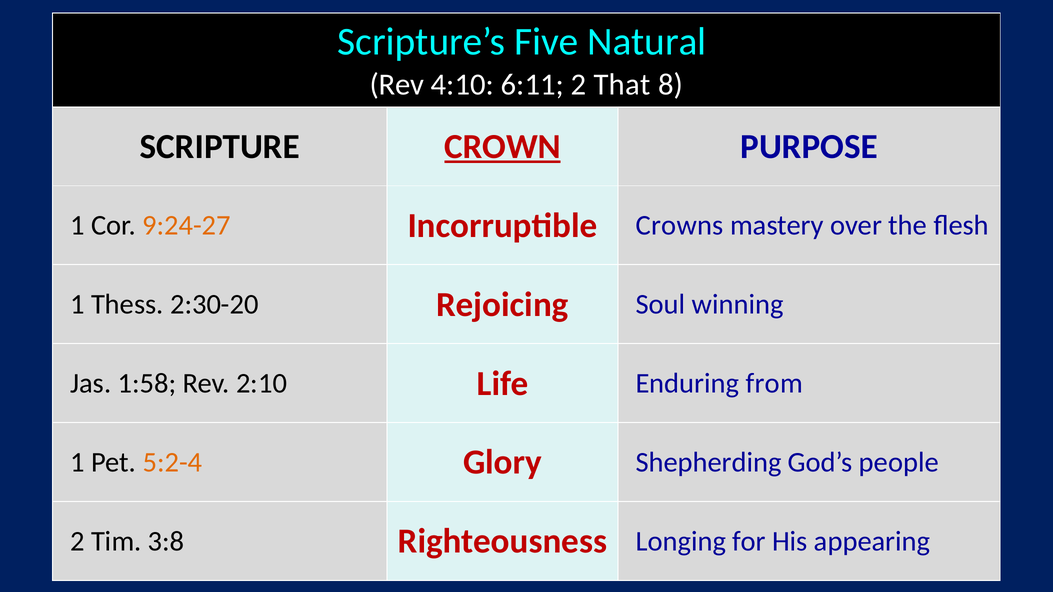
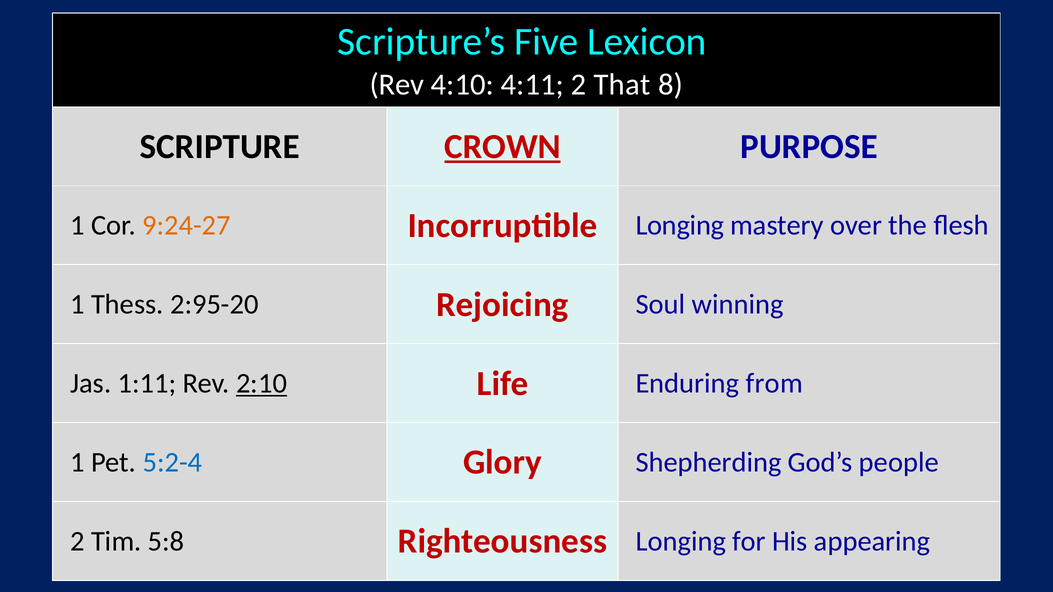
Natural: Natural -> Lexicon
6:11: 6:11 -> 4:11
Incorruptible Crowns: Crowns -> Longing
2:30-20: 2:30-20 -> 2:95-20
1:58: 1:58 -> 1:11
2:10 underline: none -> present
5:2-4 colour: orange -> blue
3:8: 3:8 -> 5:8
